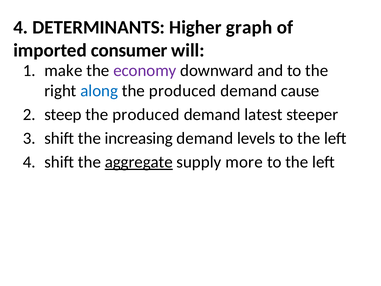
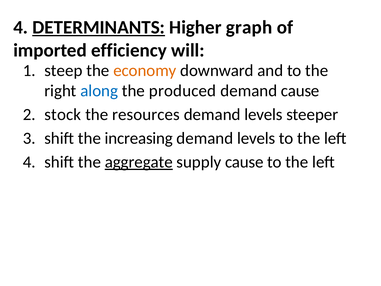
DETERMINANTS underline: none -> present
consumer: consumer -> efficiency
make: make -> steep
economy colour: purple -> orange
steep: steep -> stock
produced at (146, 114): produced -> resources
latest at (263, 114): latest -> levels
supply more: more -> cause
